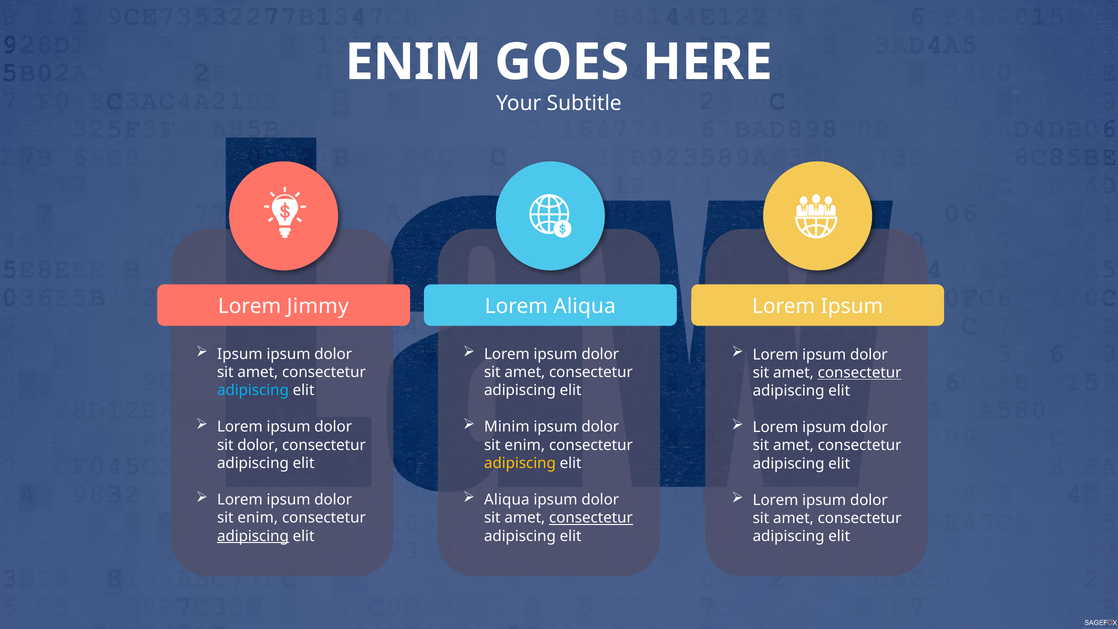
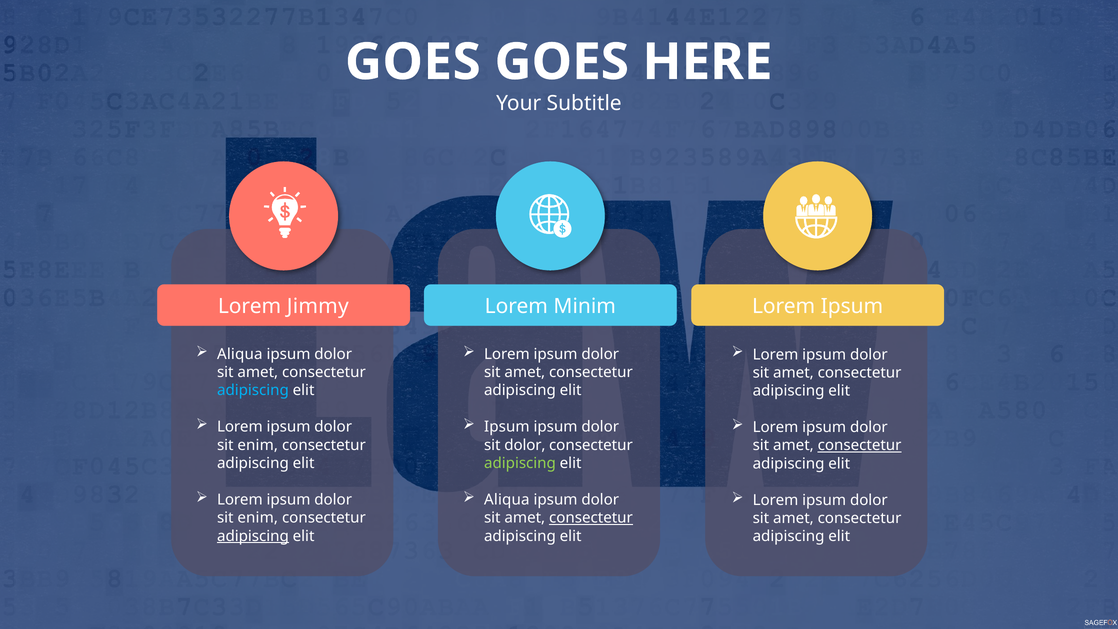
ENIM at (413, 62): ENIM -> GOES
Lorem Aliqua: Aliqua -> Minim
Ipsum at (240, 354): Ipsum -> Aliqua
consectetur at (860, 373) underline: present -> none
Minim at (507, 427): Minim -> Ipsum
dolor at (258, 445): dolor -> enim
enim at (525, 445): enim -> dolor
consectetur at (860, 445) underline: none -> present
adipiscing at (520, 463) colour: yellow -> light green
